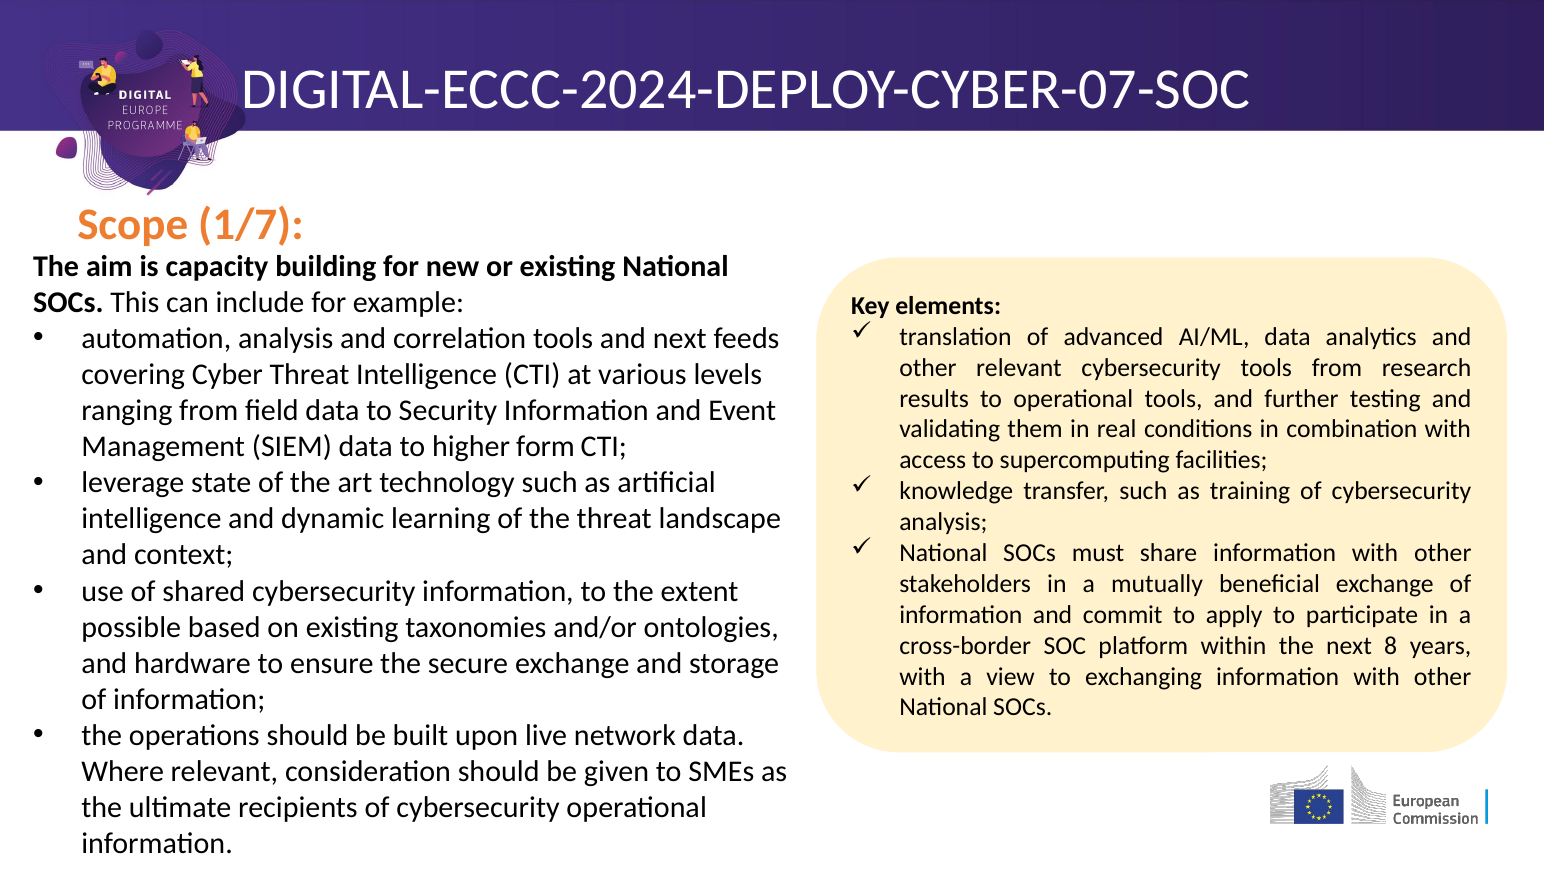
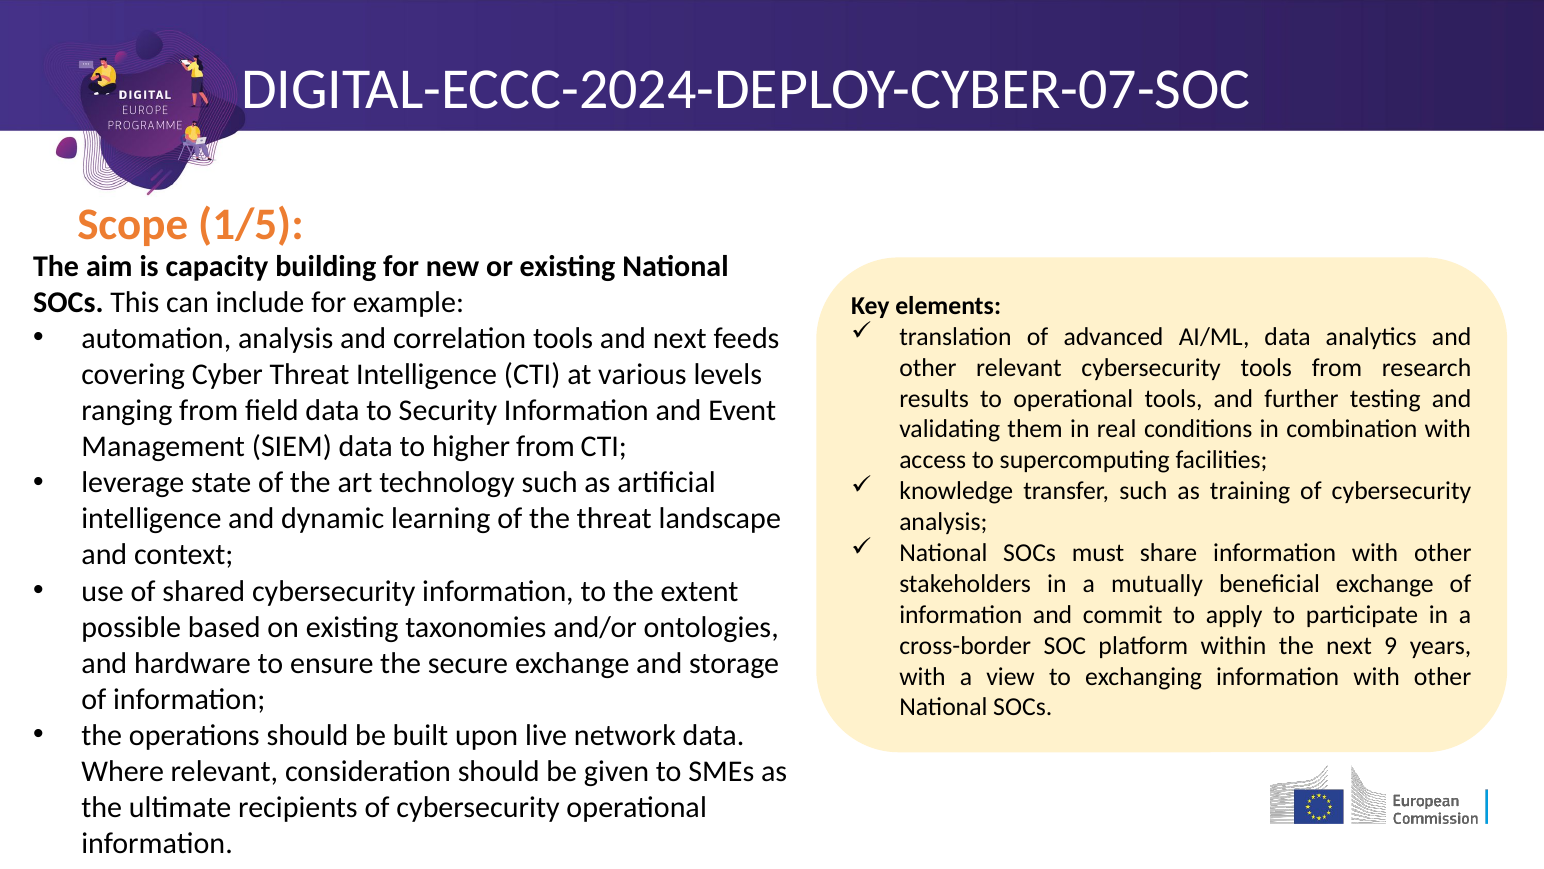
1/7: 1/7 -> 1/5
higher form: form -> from
8: 8 -> 9
